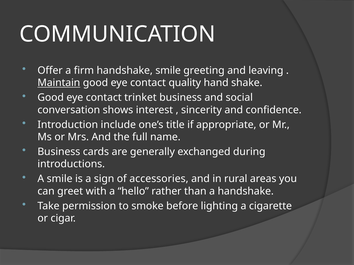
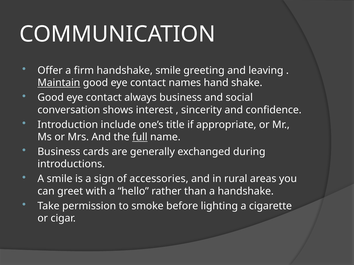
quality: quality -> names
trinket: trinket -> always
full underline: none -> present
